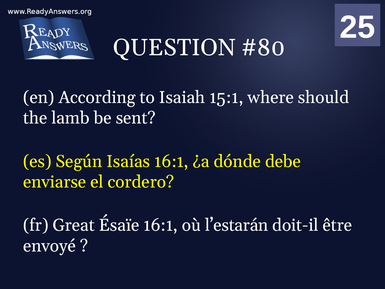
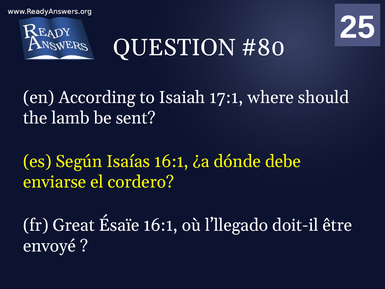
15:1: 15:1 -> 17:1
l’estarán: l’estarán -> l’llegado
